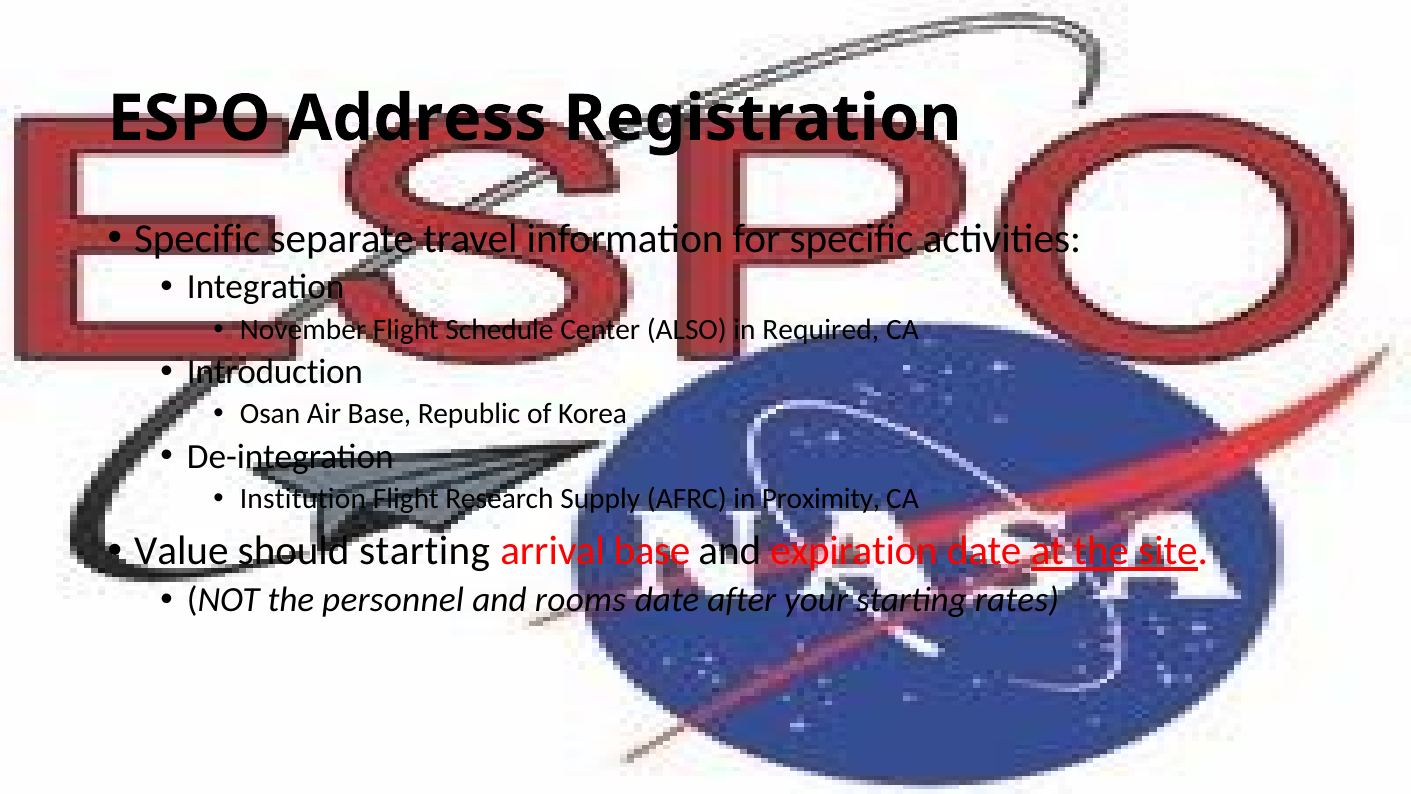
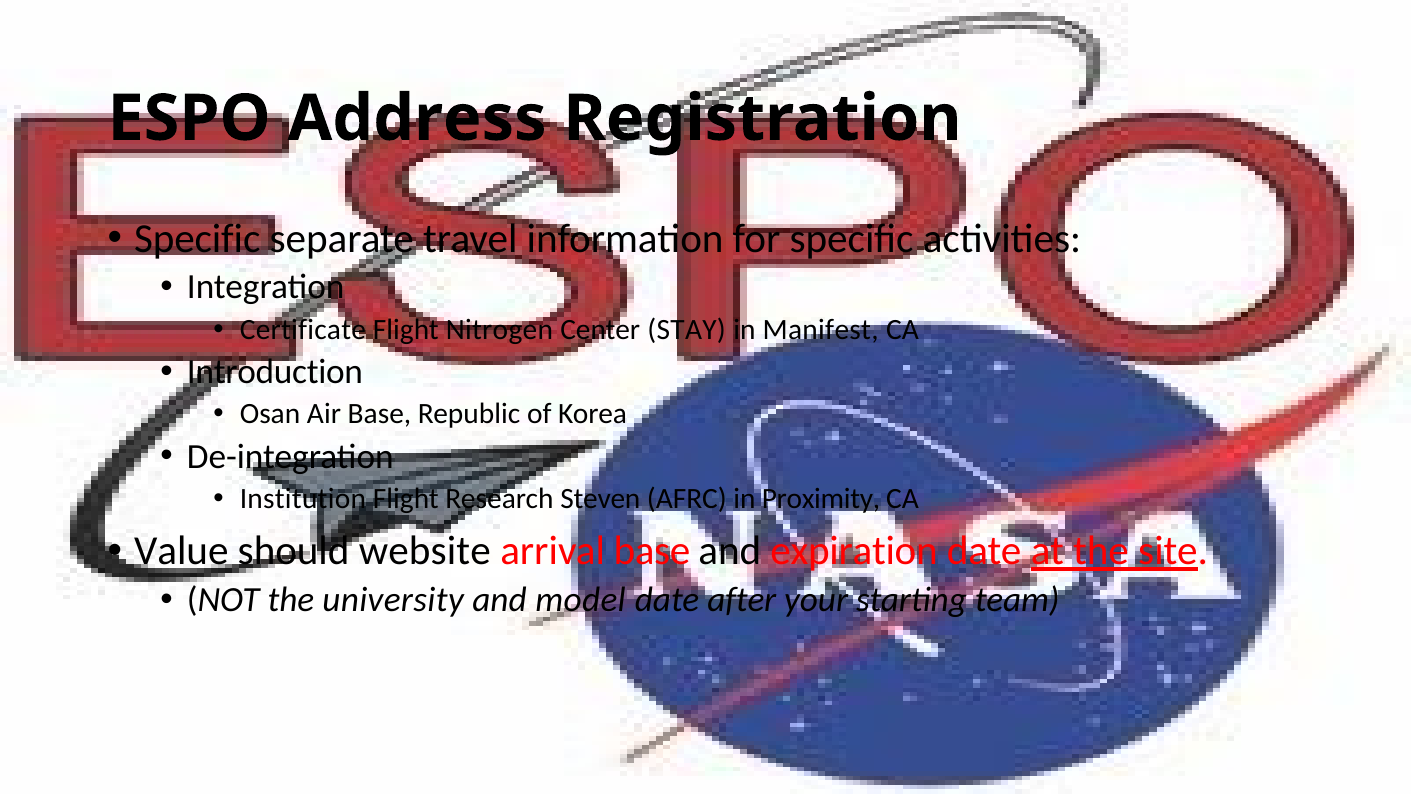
November: November -> Certificate
Schedule: Schedule -> Nitrogen
ALSO: ALSO -> STAY
Required: Required -> Manifest
Supply: Supply -> Steven
should starting: starting -> website
personnel: personnel -> university
rooms: rooms -> model
rates: rates -> team
